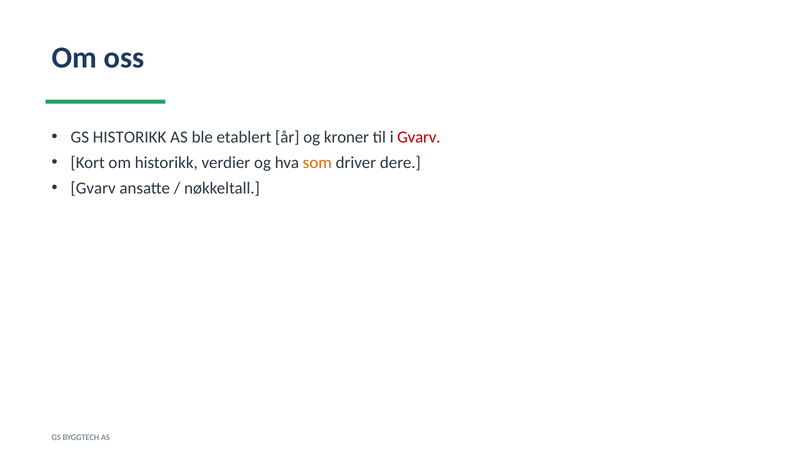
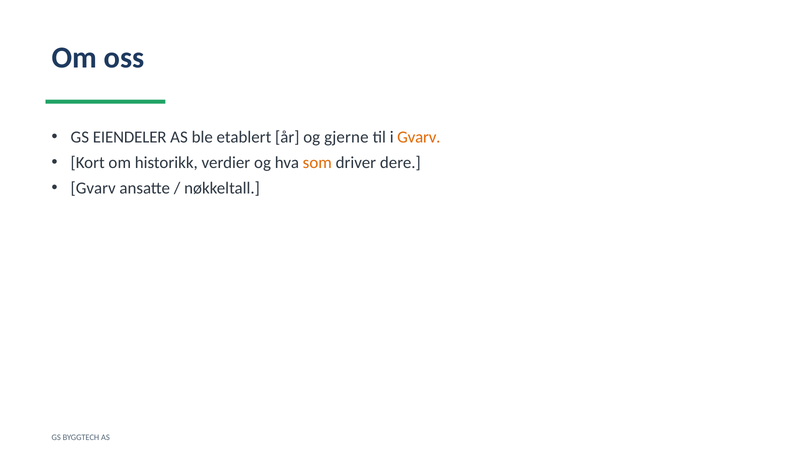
GS HISTORIKK: HISTORIKK -> EIENDELER
kroner: kroner -> gjerne
Gvarv at (419, 137) colour: red -> orange
